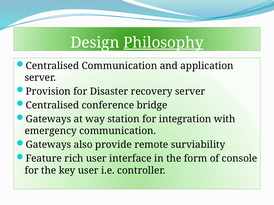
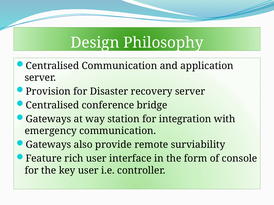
Philosophy underline: present -> none
